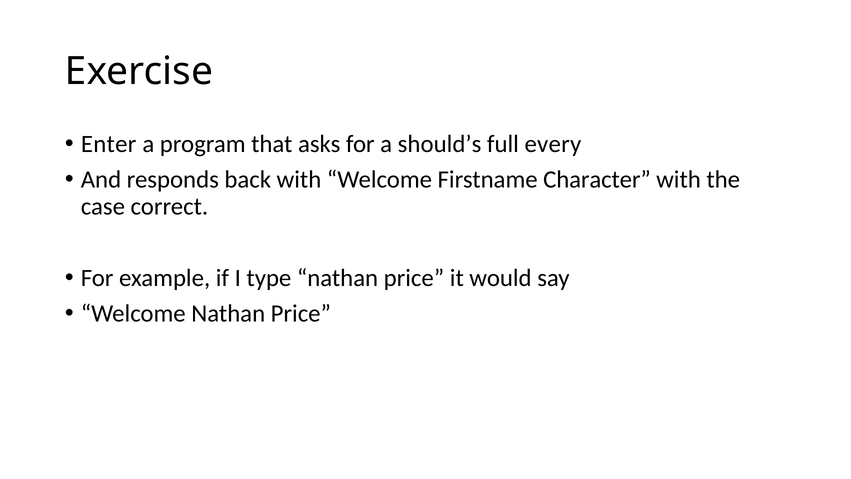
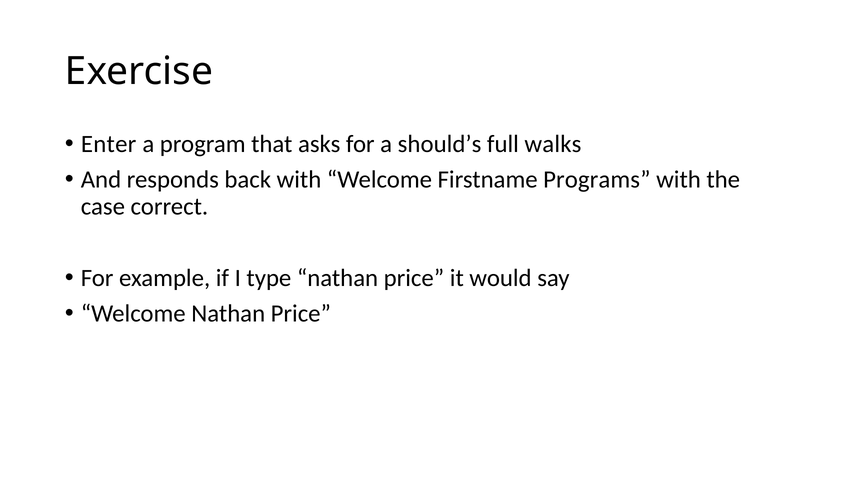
every: every -> walks
Character: Character -> Programs
